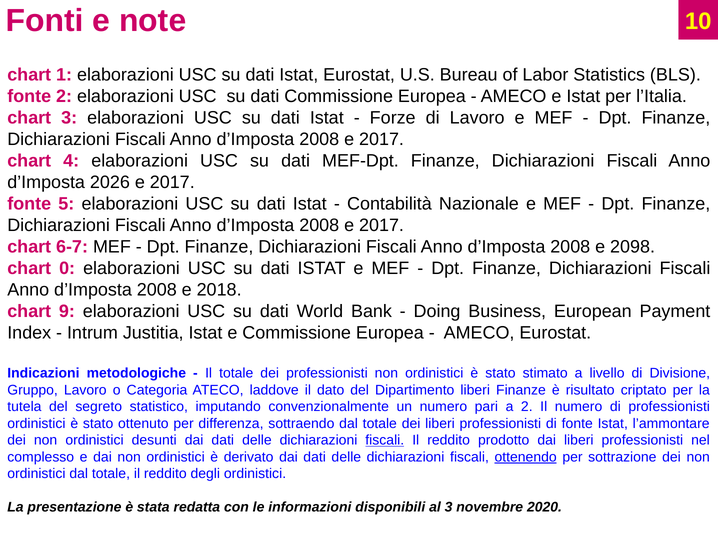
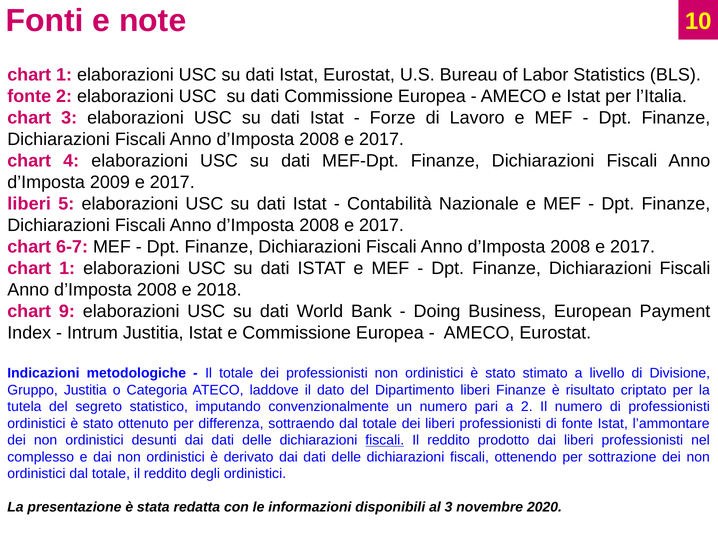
2026: 2026 -> 2009
fonte at (29, 204): fonte -> liberi
2098 at (633, 247): 2098 -> 2017
0 at (67, 269): 0 -> 1
Gruppo Lavoro: Lavoro -> Justitia
ottenendo underline: present -> none
